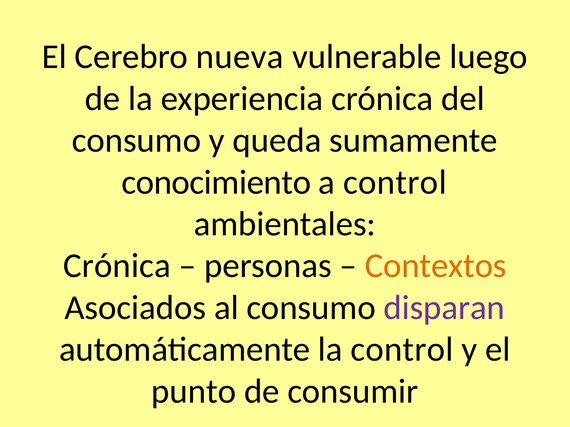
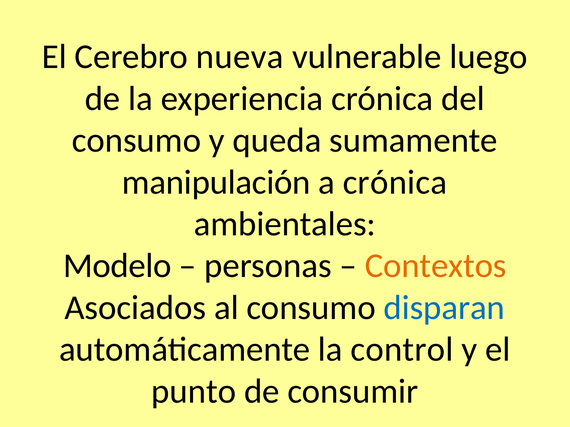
conocimiento: conocimiento -> manipulación
a control: control -> crónica
Crónica at (117, 266): Crónica -> Modelo
disparan colour: purple -> blue
